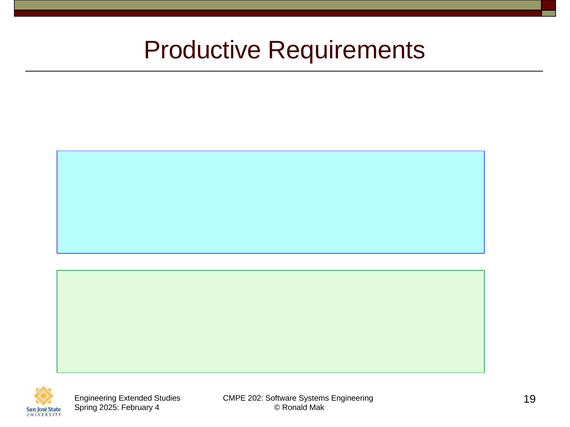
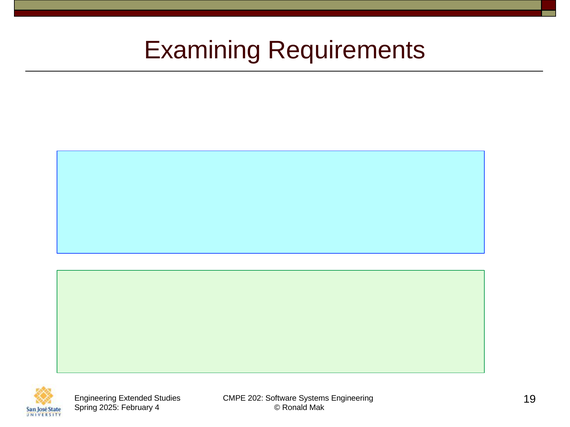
Productive: Productive -> Examining
